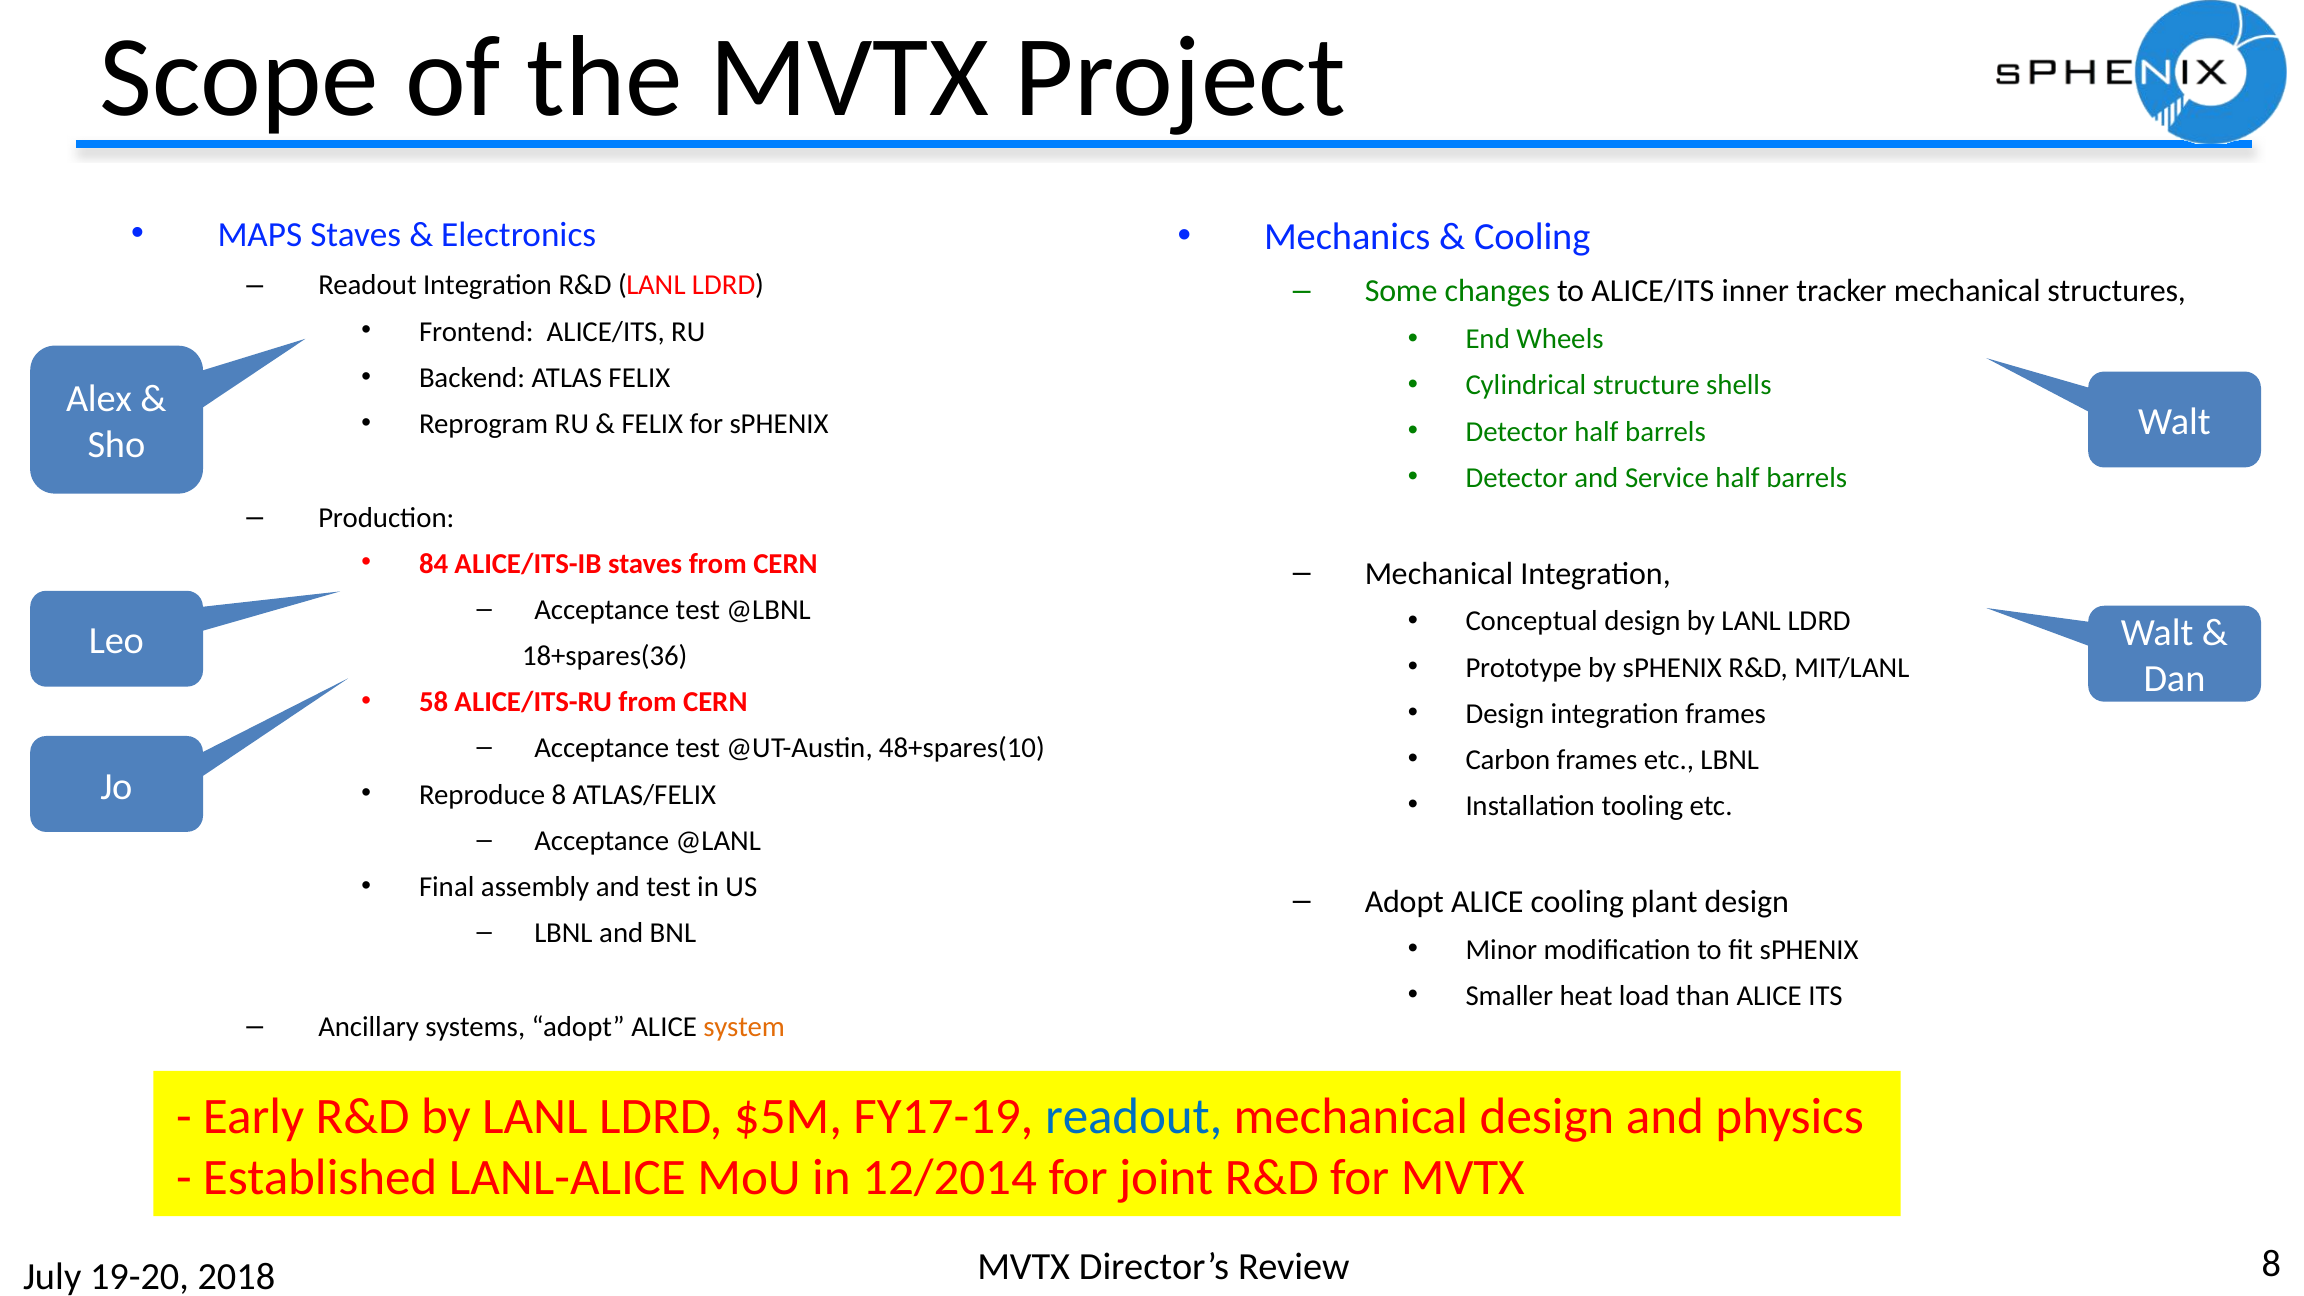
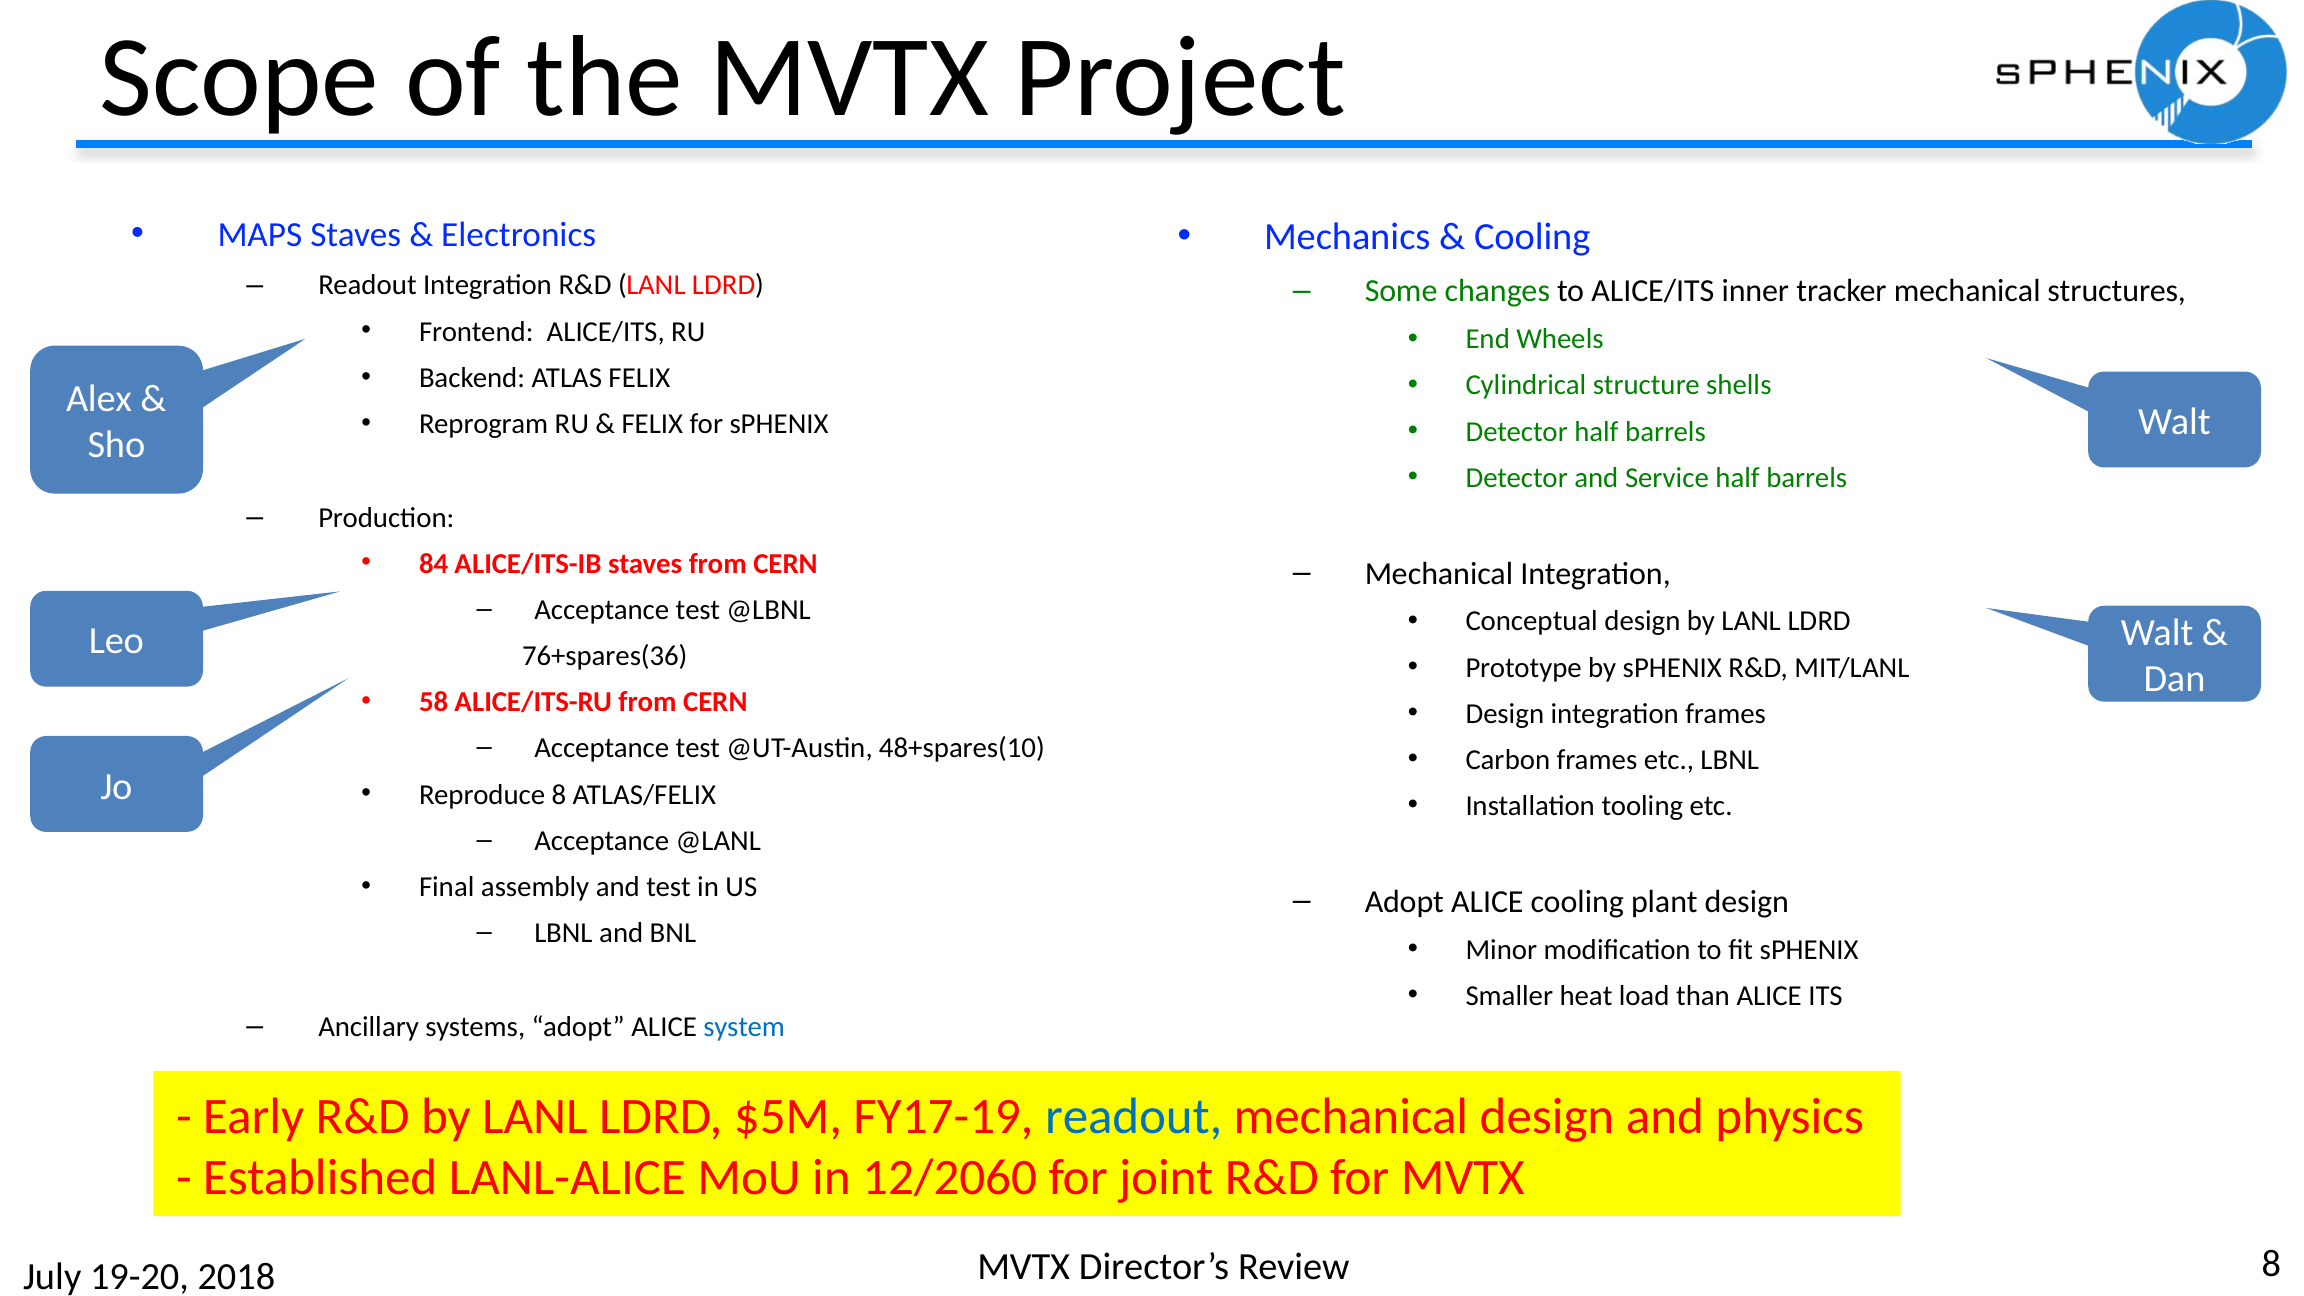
18+spares(36: 18+spares(36 -> 76+spares(36
system colour: orange -> blue
12/2014: 12/2014 -> 12/2060
